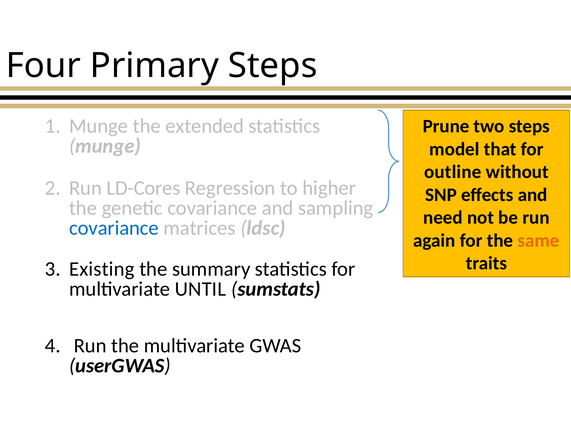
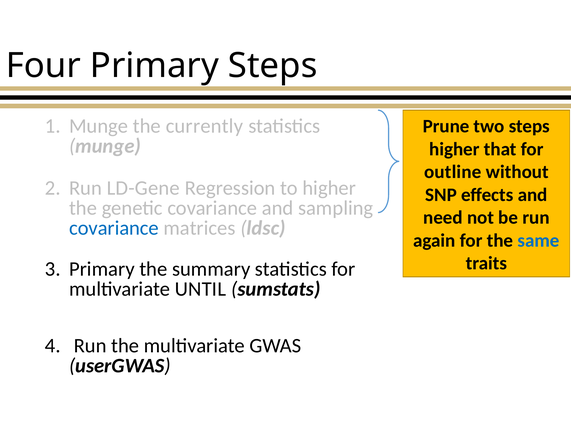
extended: extended -> currently
model at (454, 149): model -> higher
LD-Cores: LD-Cores -> LD-Gene
same colour: orange -> blue
Existing at (102, 269): Existing -> Primary
